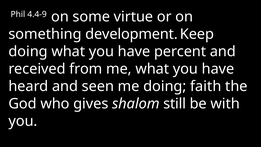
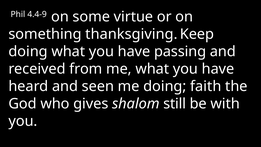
development: development -> thanksgiving
percent: percent -> passing
